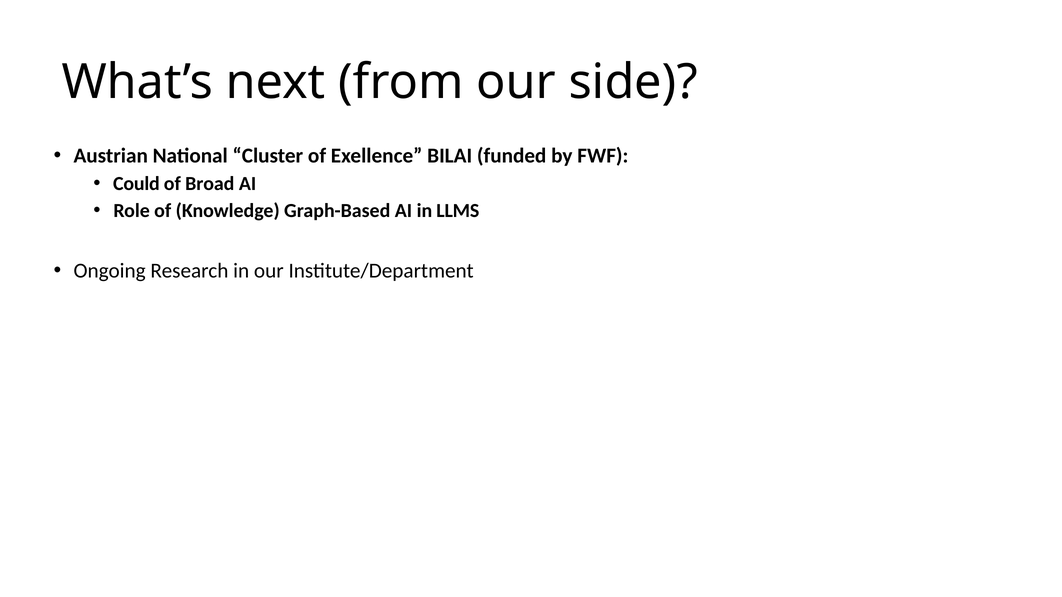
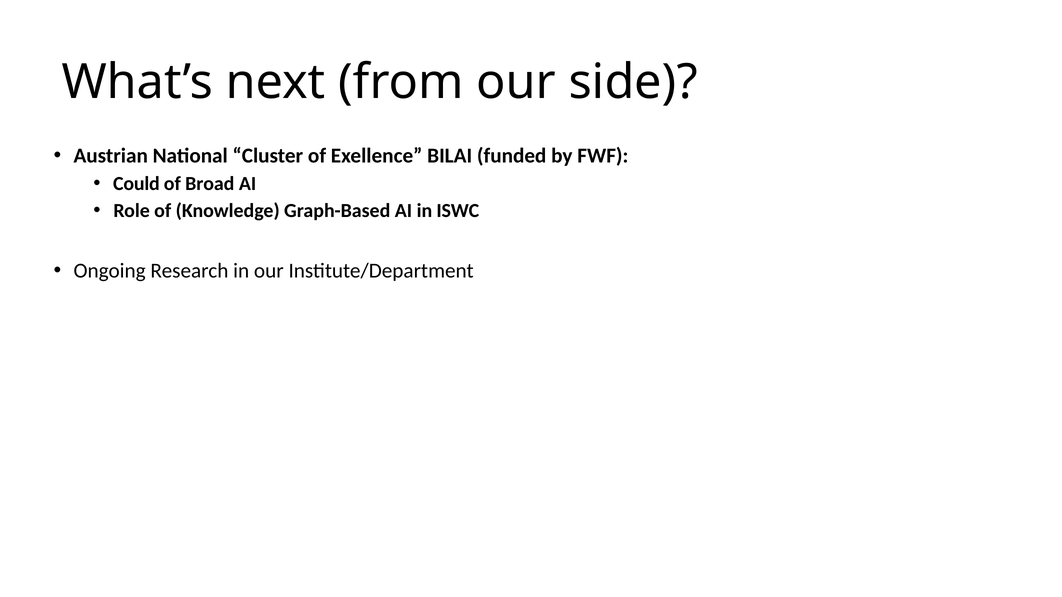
LLMS: LLMS -> ISWC
